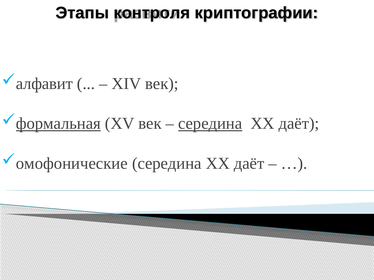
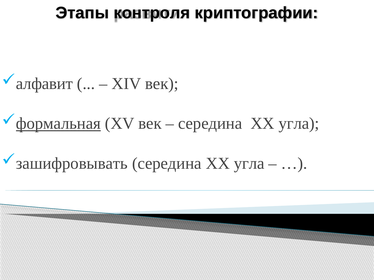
середина at (210, 124) underline: present -> none
даёт at (299, 124): даёт -> угла
омофонические: омофонические -> зашифровывать
даёт at (249, 164): даёт -> угла
